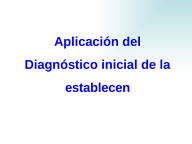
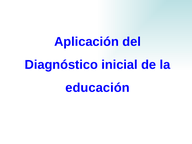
establecen: establecen -> educación
